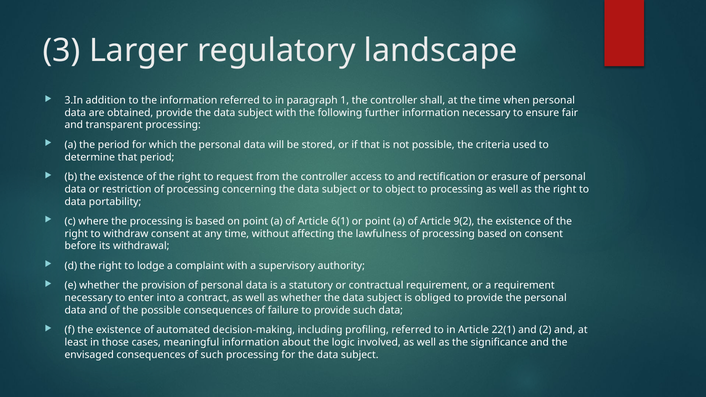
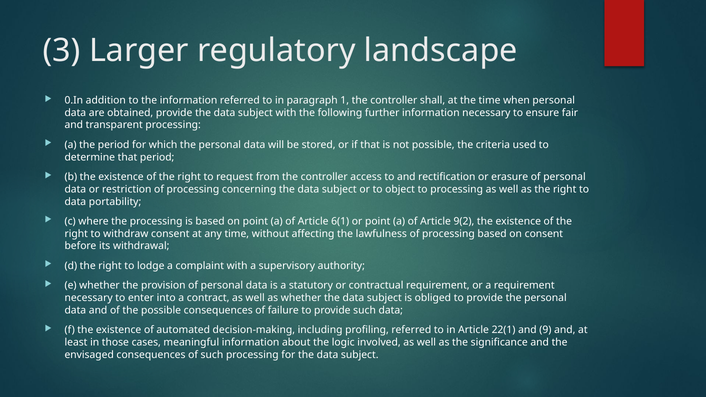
3.In: 3.In -> 0.In
2: 2 -> 9
